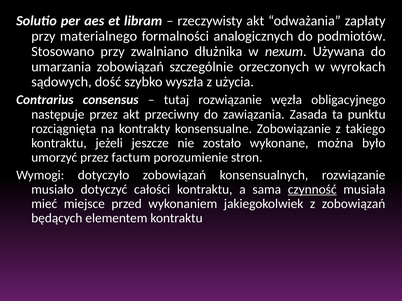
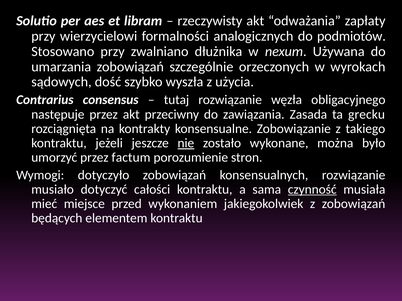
materialnego: materialnego -> wierzycielowi
punktu: punktu -> grecku
nie underline: none -> present
